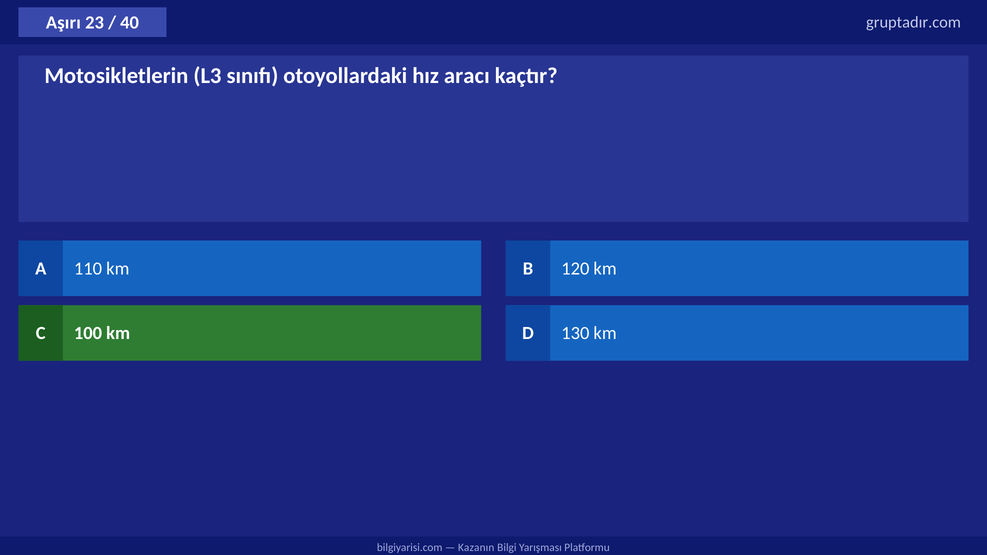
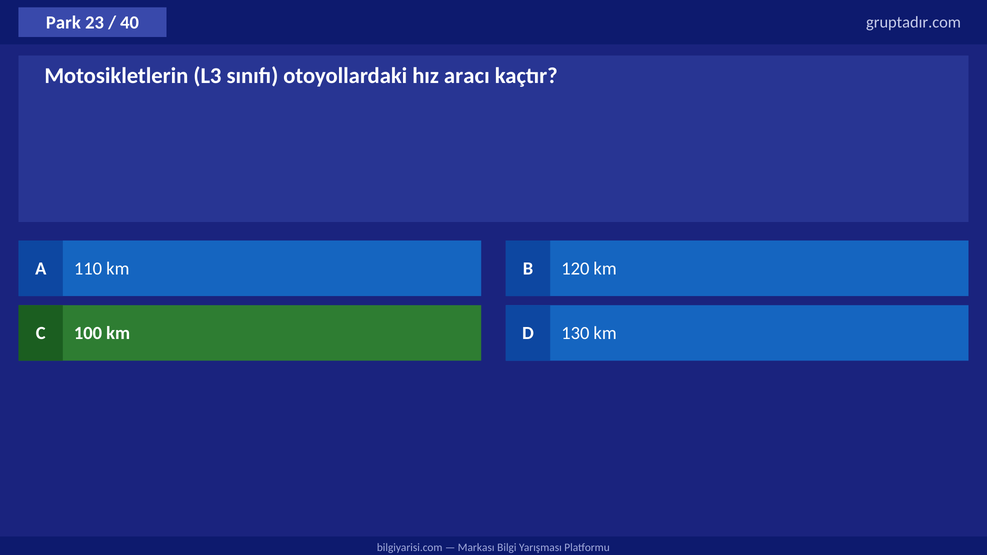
Aşırı: Aşırı -> Park
Kazanın: Kazanın -> Markası
